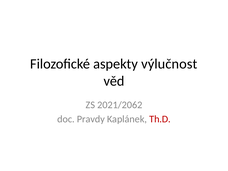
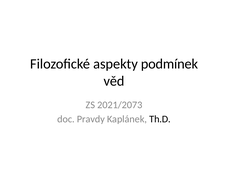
výlučnost: výlučnost -> podmínek
2021/2062: 2021/2062 -> 2021/2073
Th.D colour: red -> black
